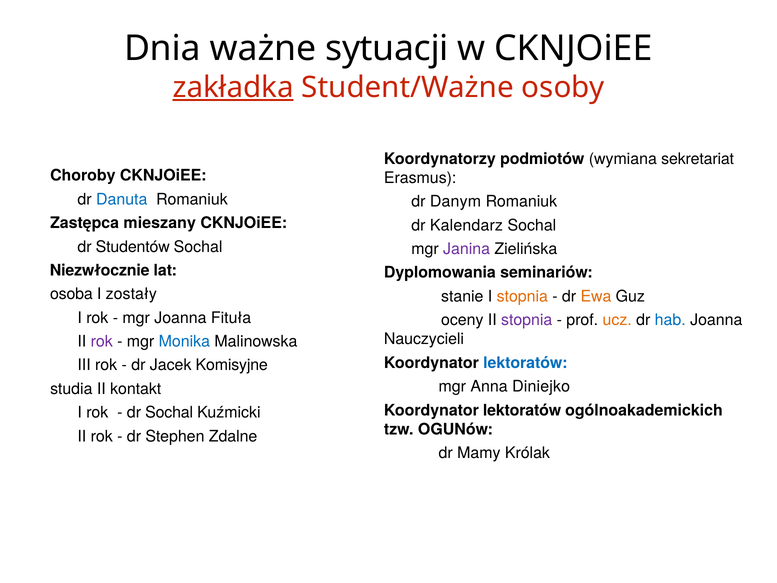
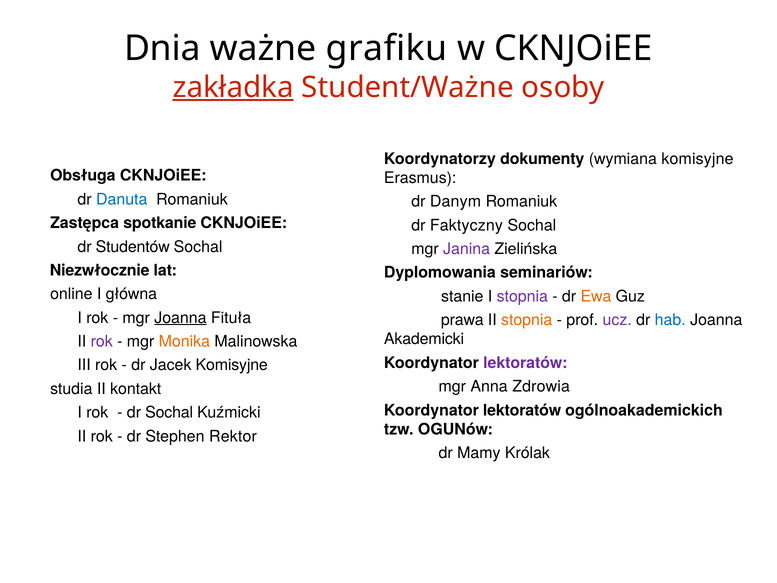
sytuacji: sytuacji -> grafiku
podmiotów: podmiotów -> dokumenty
wymiana sekretariat: sekretariat -> komisyjne
Choroby: Choroby -> Obsługa
mieszany: mieszany -> spotkanie
Kalendarz: Kalendarz -> Faktyczny
osoba: osoba -> online
zostały: zostały -> główna
stopnia at (522, 296) colour: orange -> purple
Joanna at (180, 318) underline: none -> present
oceny: oceny -> prawa
stopnia at (527, 320) colour: purple -> orange
ucz colour: orange -> purple
Nauczycieli: Nauczycieli -> Akademicki
Monika colour: blue -> orange
lektoratów at (525, 363) colour: blue -> purple
Diniejko: Diniejko -> Zdrowia
Zdalne: Zdalne -> Rektor
